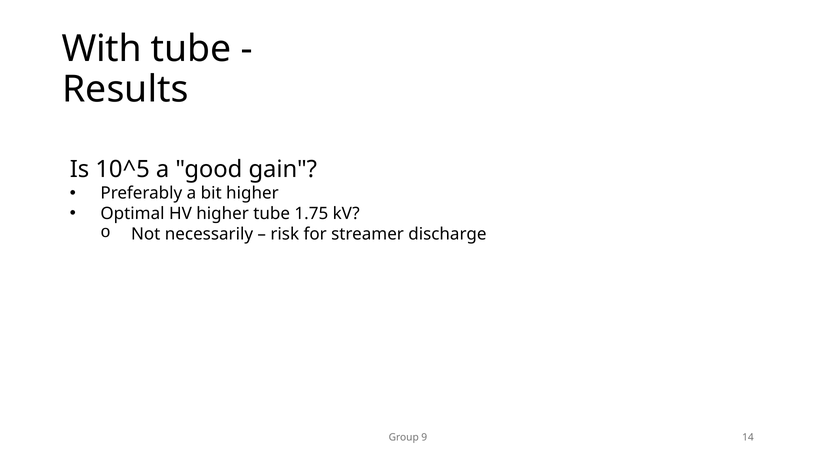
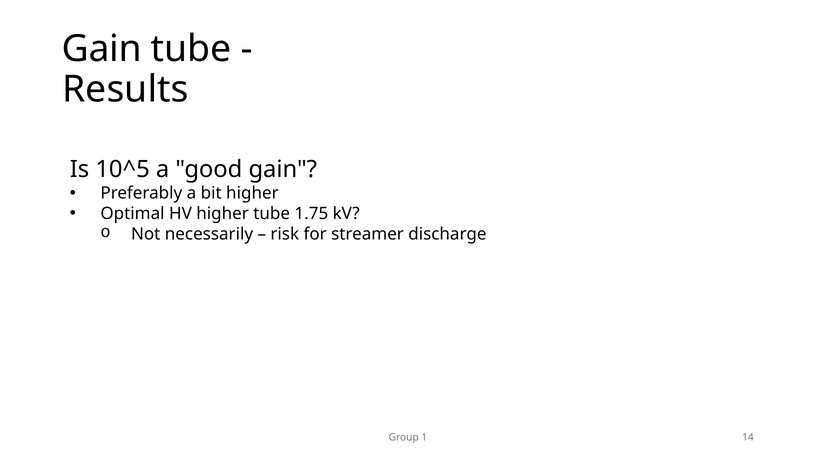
With at (102, 49): With -> Gain
9: 9 -> 1
